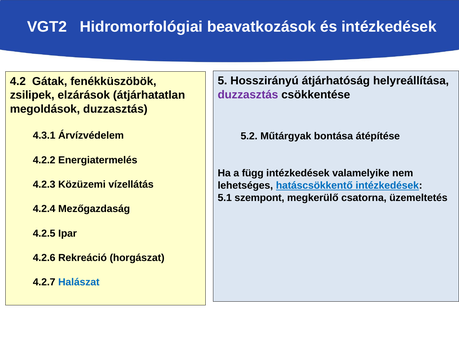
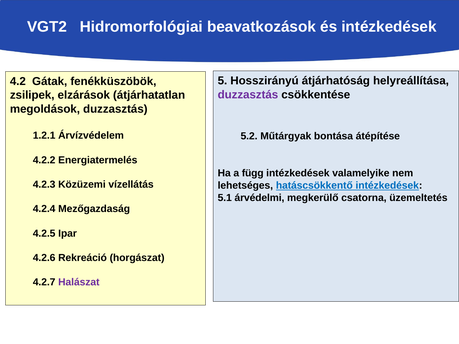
4.3.1: 4.3.1 -> 1.2.1
szempont: szempont -> árvédelmi
Halászat colour: blue -> purple
